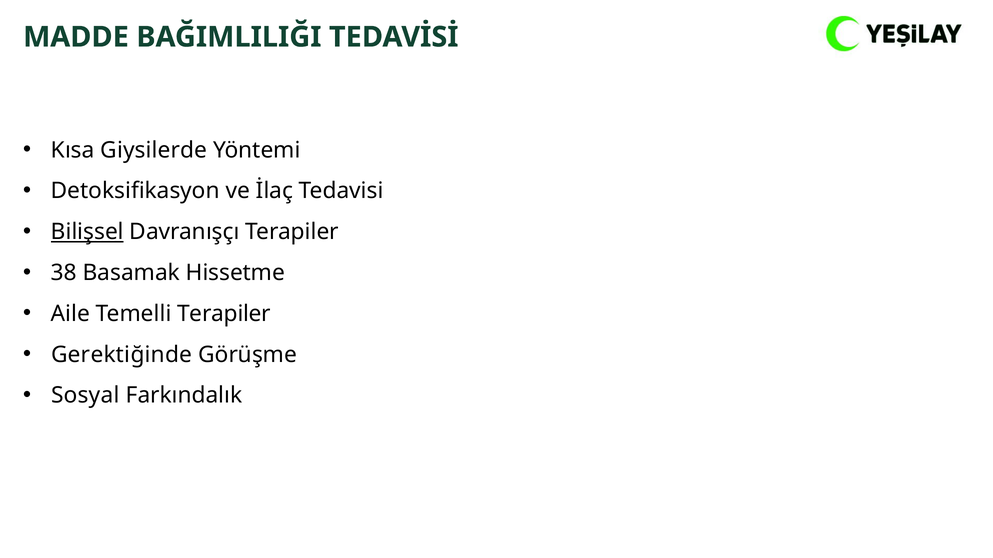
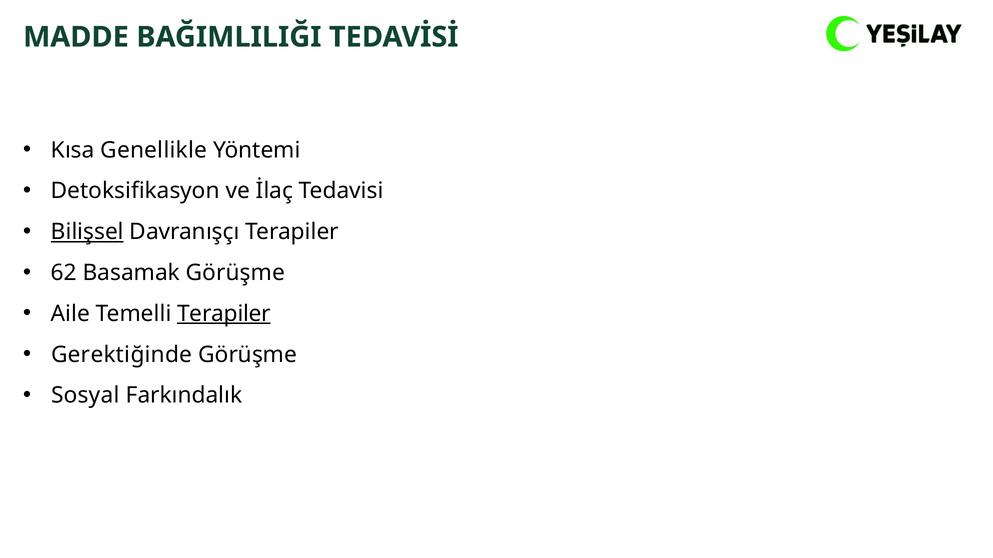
Giysilerde: Giysilerde -> Genellikle
38: 38 -> 62
Basamak Hissetme: Hissetme -> Görüşme
Terapiler at (224, 314) underline: none -> present
